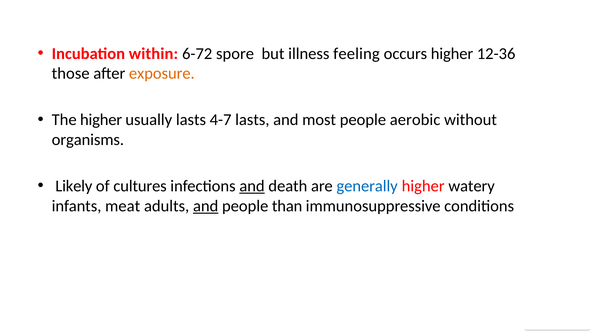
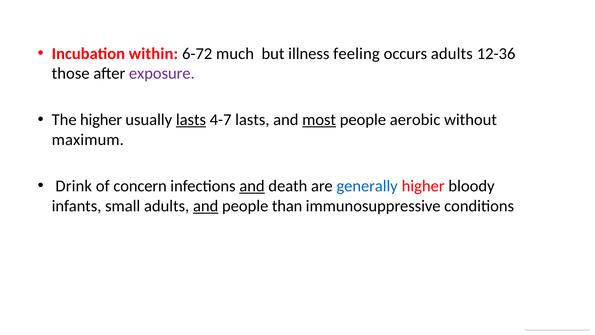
spore: spore -> much
occurs higher: higher -> adults
exposure colour: orange -> purple
lasts at (191, 120) underline: none -> present
most underline: none -> present
organisms: organisms -> maximum
Likely: Likely -> Drink
cultures: cultures -> concern
watery: watery -> bloody
meat: meat -> small
